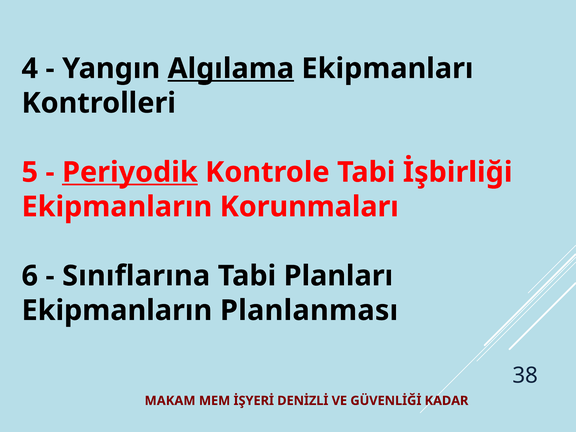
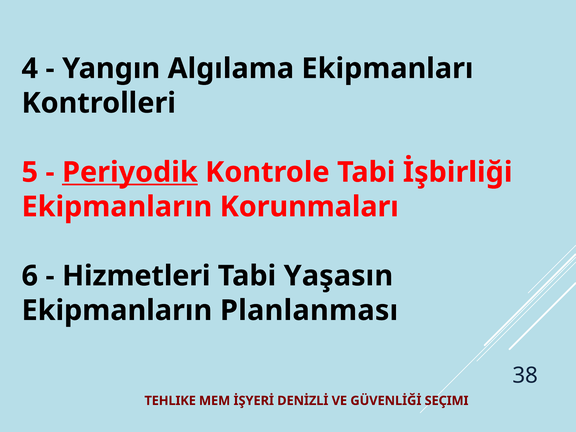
Algılama underline: present -> none
Sınıflarına: Sınıflarına -> Hizmetleri
Planları: Planları -> Yaşasın
MAKAM: MAKAM -> TEHLIKE
KADAR: KADAR -> SEÇIMI
